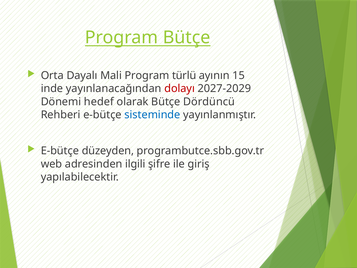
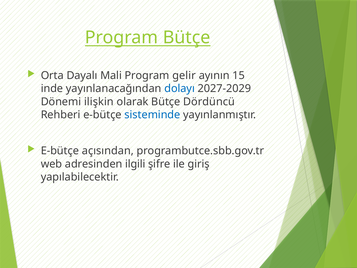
türlü: türlü -> gelir
dolayı colour: red -> blue
hedef: hedef -> ilişkin
düzeyden: düzeyden -> açısından
